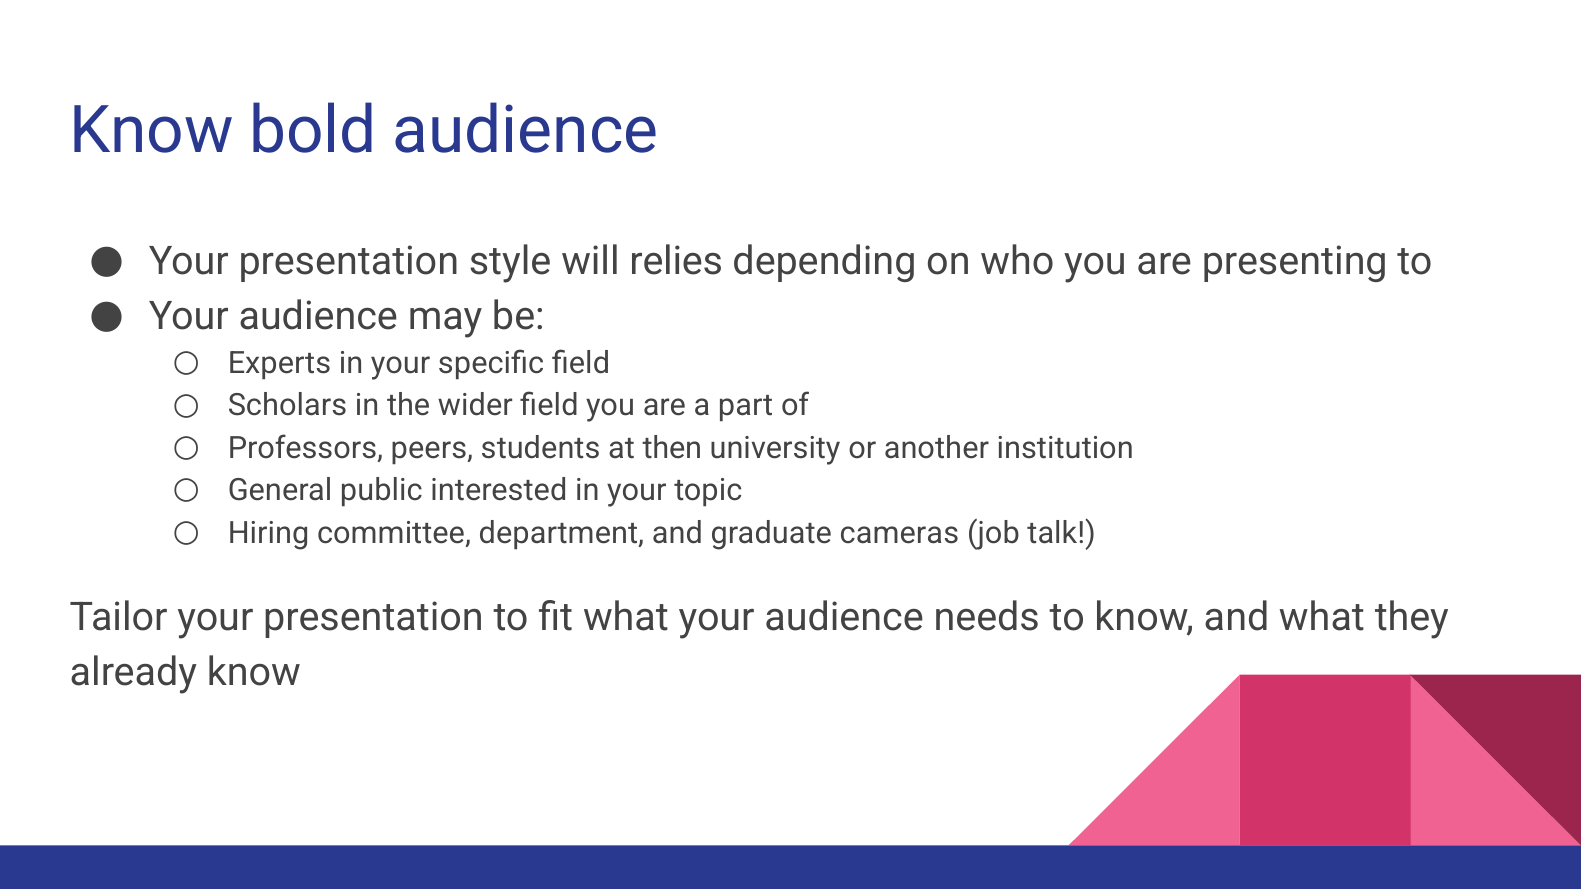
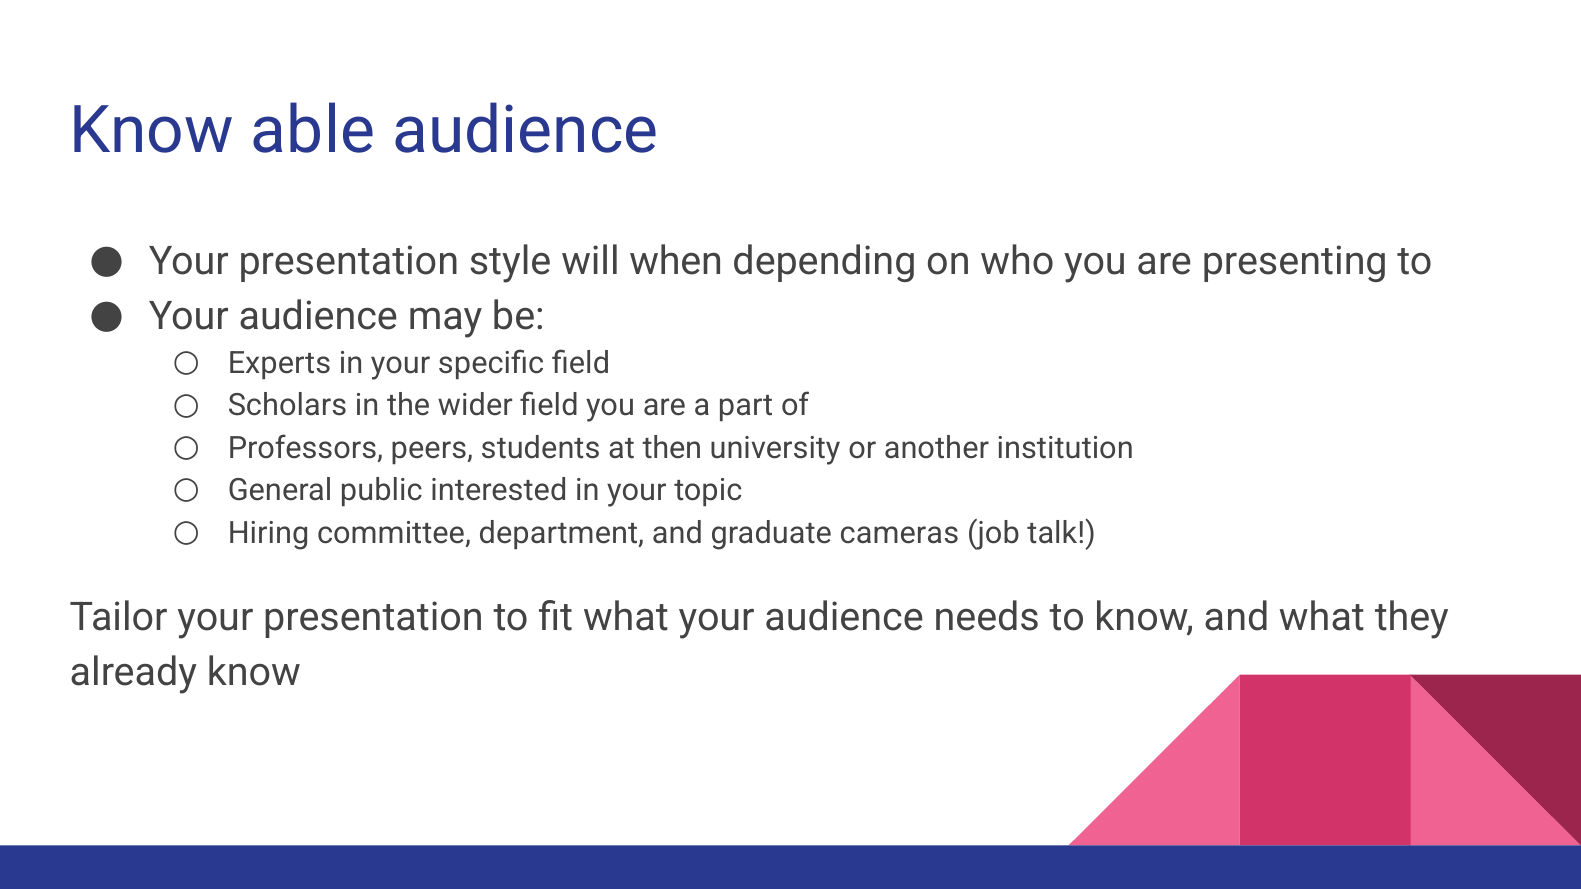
bold: bold -> able
relies: relies -> when
